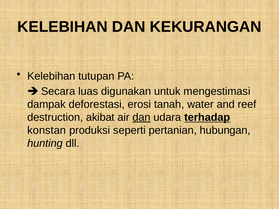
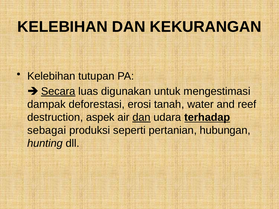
Secara underline: none -> present
akibat: akibat -> aspek
konstan: konstan -> sebagai
